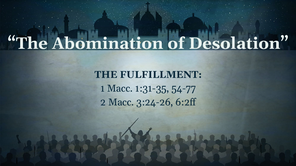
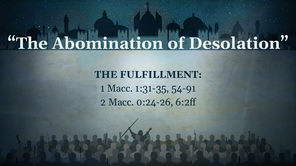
54-77: 54-77 -> 54-91
3:24-26: 3:24-26 -> 0:24-26
